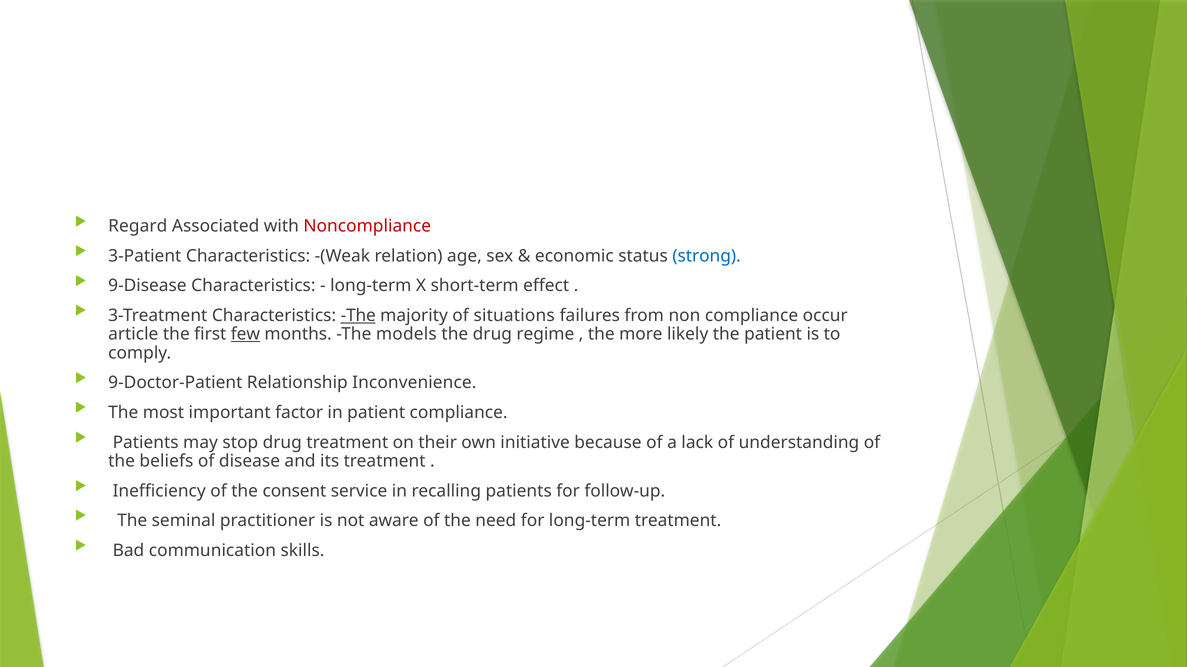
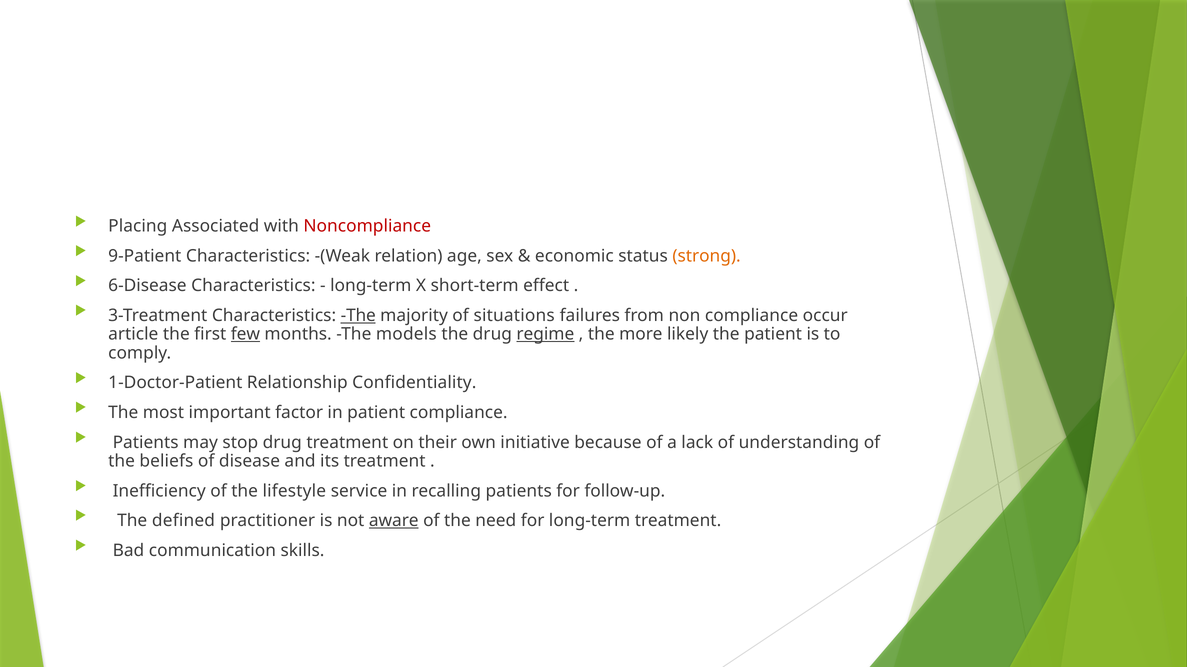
Regard: Regard -> Placing
3-Patient: 3-Patient -> 9-Patient
strong colour: blue -> orange
9-Disease: 9-Disease -> 6-Disease
regime underline: none -> present
9-Doctor-Patient: 9-Doctor-Patient -> 1-Doctor-Patient
Inconvenience: Inconvenience -> Confidentiality
consent: consent -> lifestyle
seminal: seminal -> defined
aware underline: none -> present
